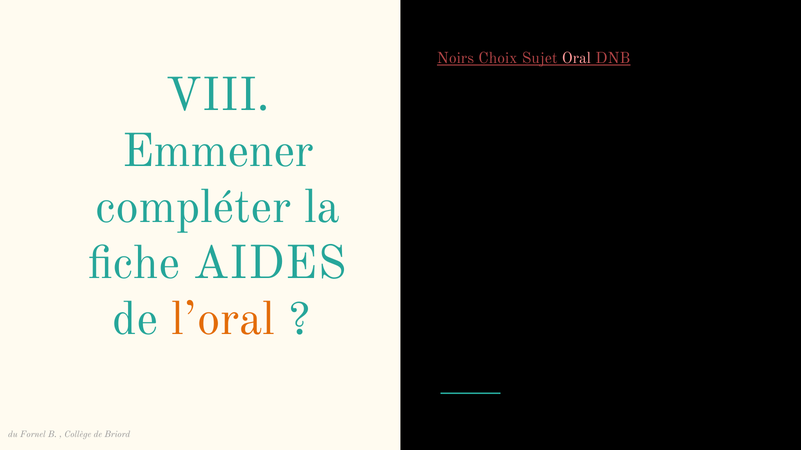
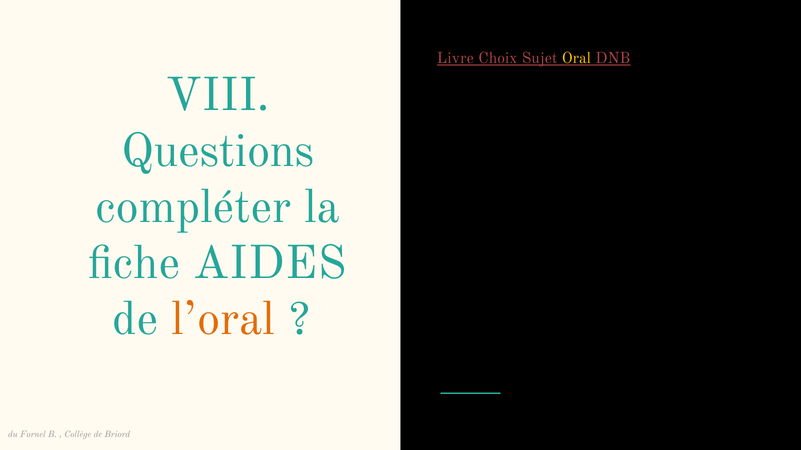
Noirs: Noirs -> Livre
Oral colour: pink -> yellow
Emmener: Emmener -> Questions
